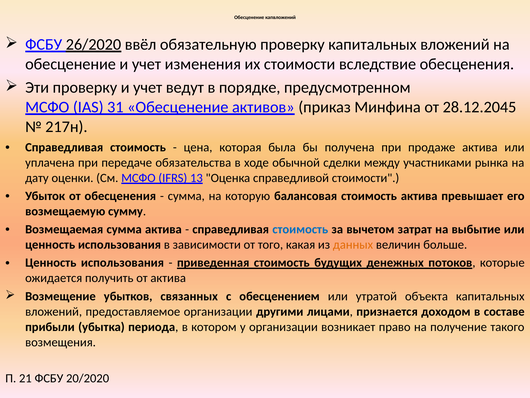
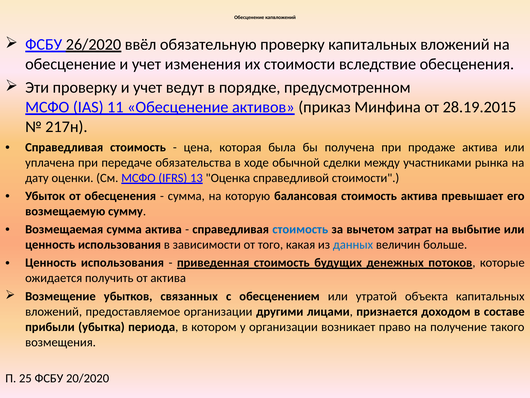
31: 31 -> 11
28.12.2045: 28.12.2045 -> 28.19.2015
данных colour: orange -> blue
21: 21 -> 25
